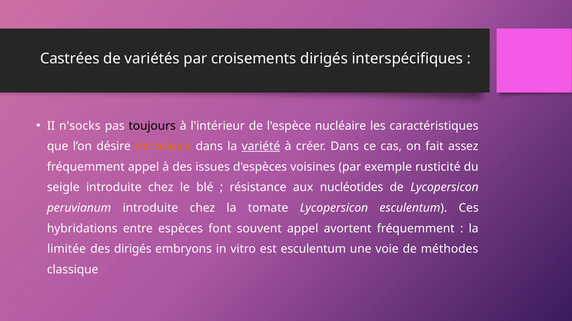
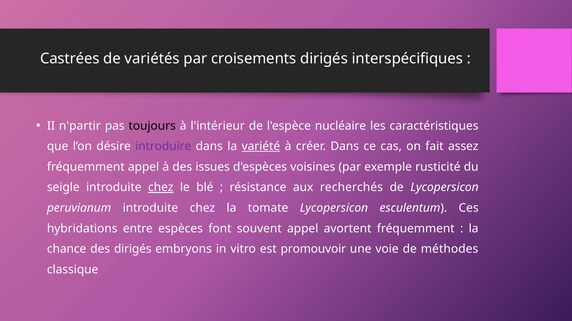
n'socks: n'socks -> n'partir
introduire colour: orange -> purple
chez at (161, 188) underline: none -> present
nucléotides: nucléotides -> recherchés
limitée: limitée -> chance
est esculentum: esculentum -> promouvoir
